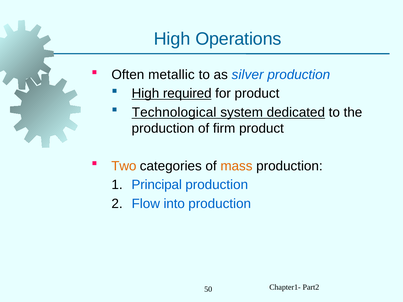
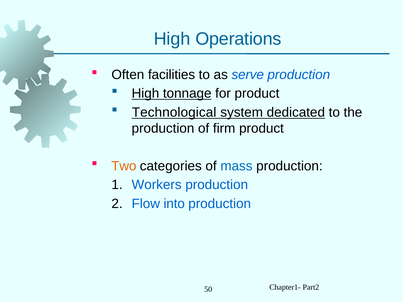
metallic: metallic -> facilities
silver: silver -> serve
required: required -> tonnage
mass colour: orange -> blue
Principal: Principal -> Workers
